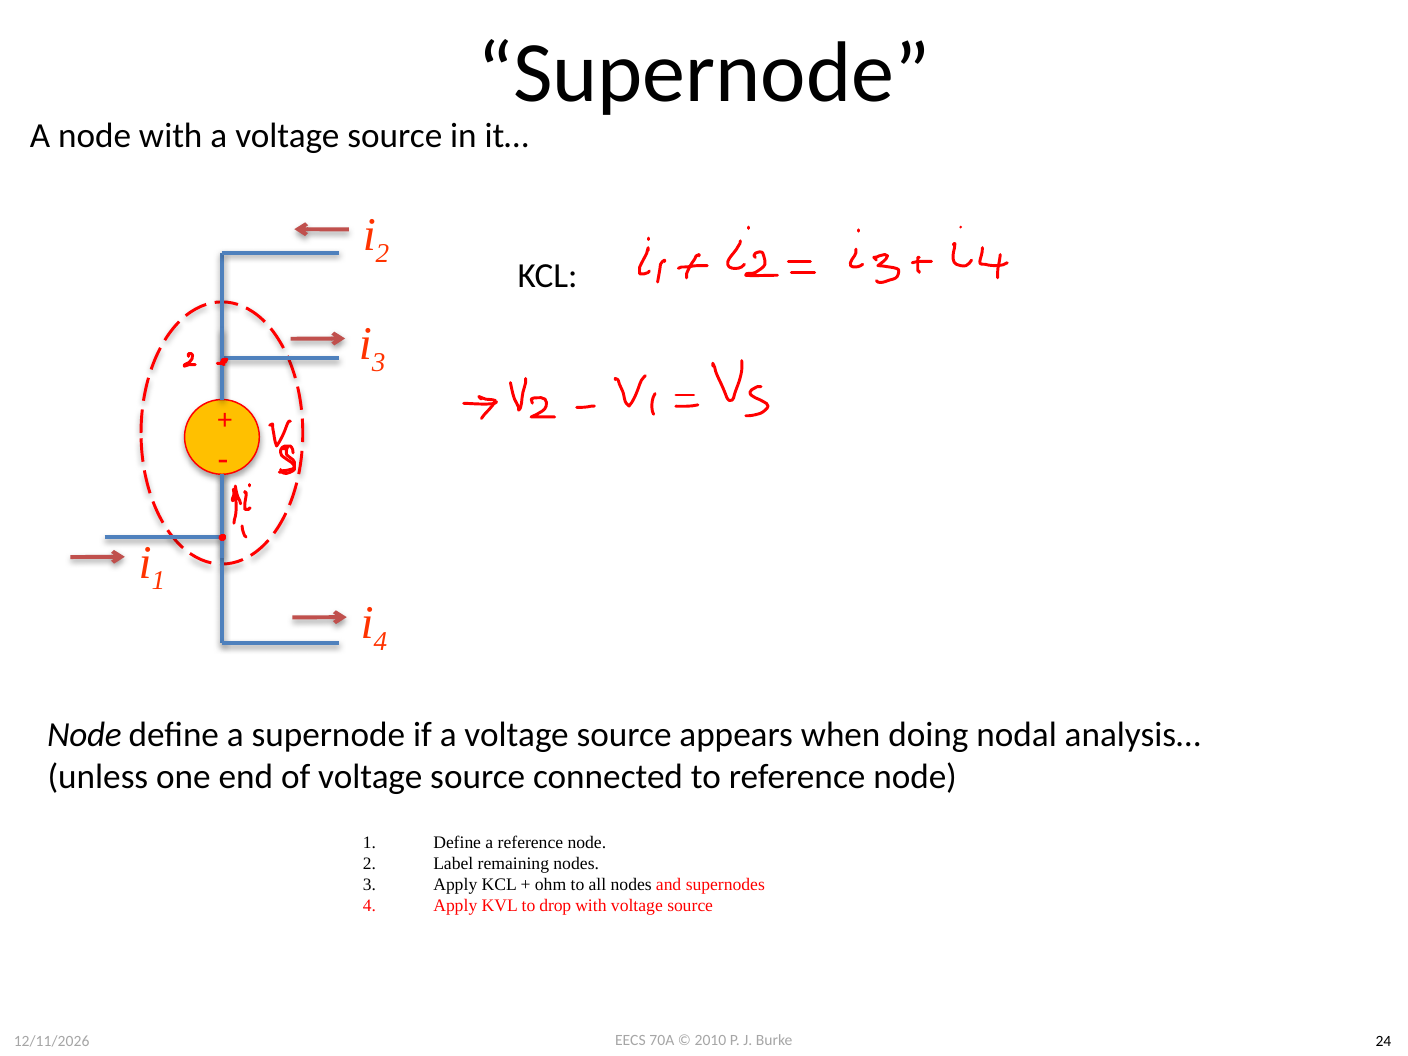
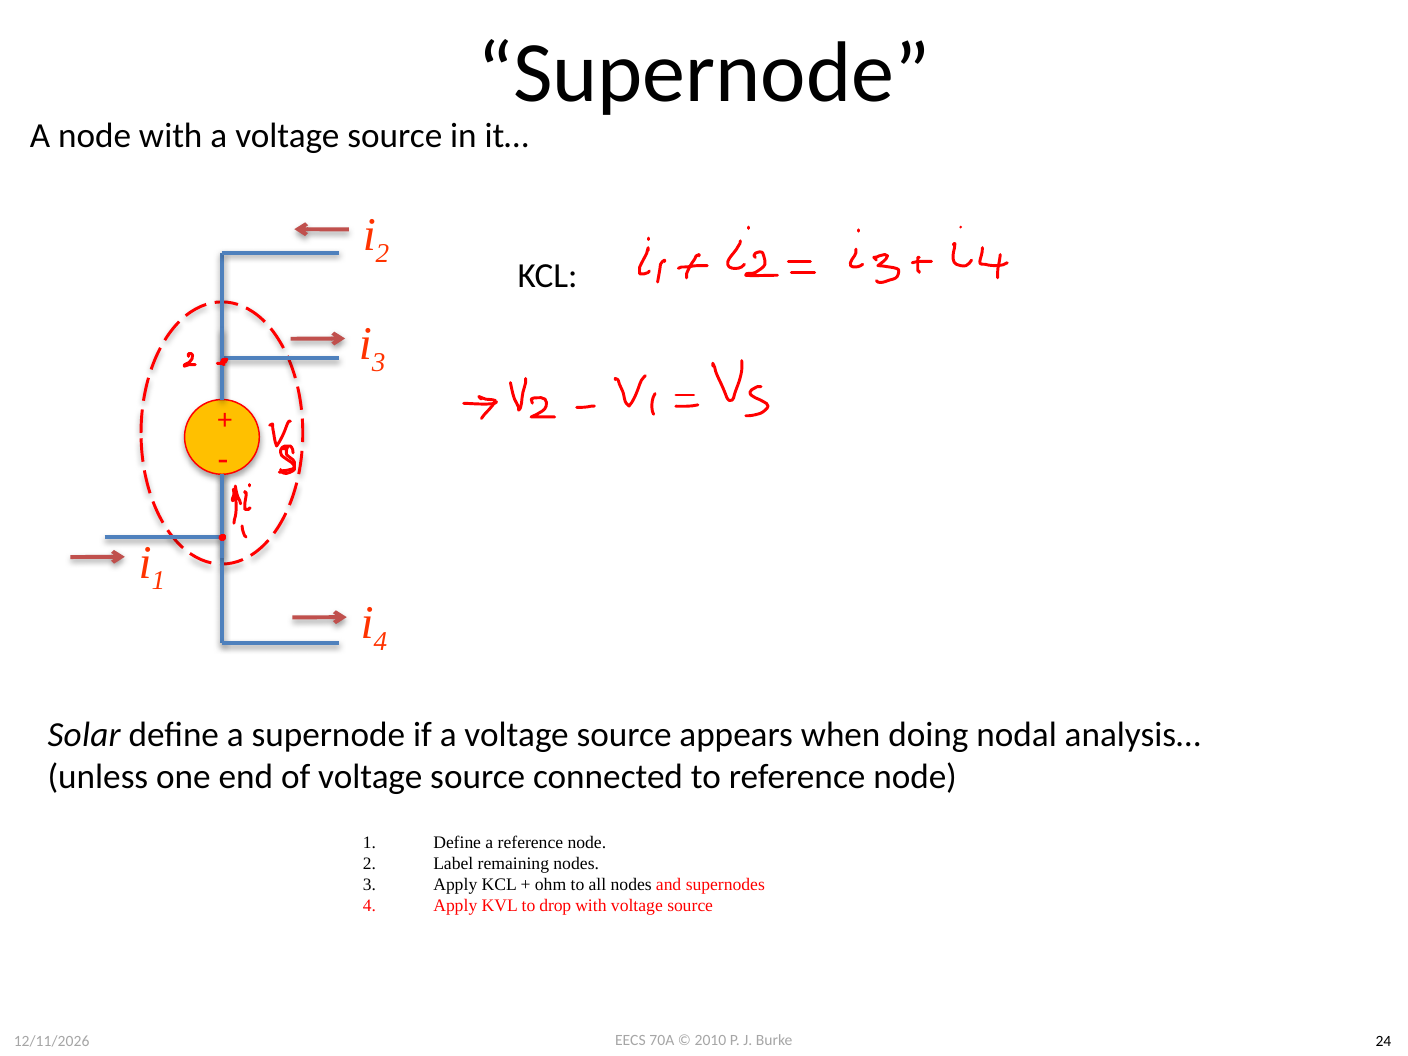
Node at (84, 734): Node -> Solar
